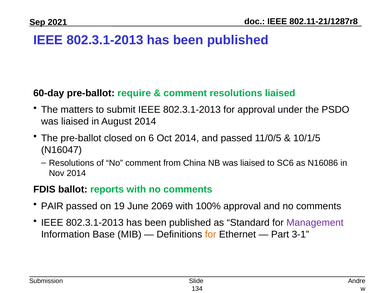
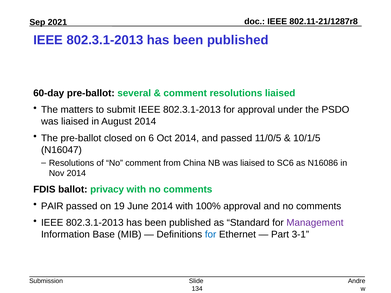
require: require -> several
reports: reports -> privacy
June 2069: 2069 -> 2014
for at (211, 235) colour: orange -> blue
